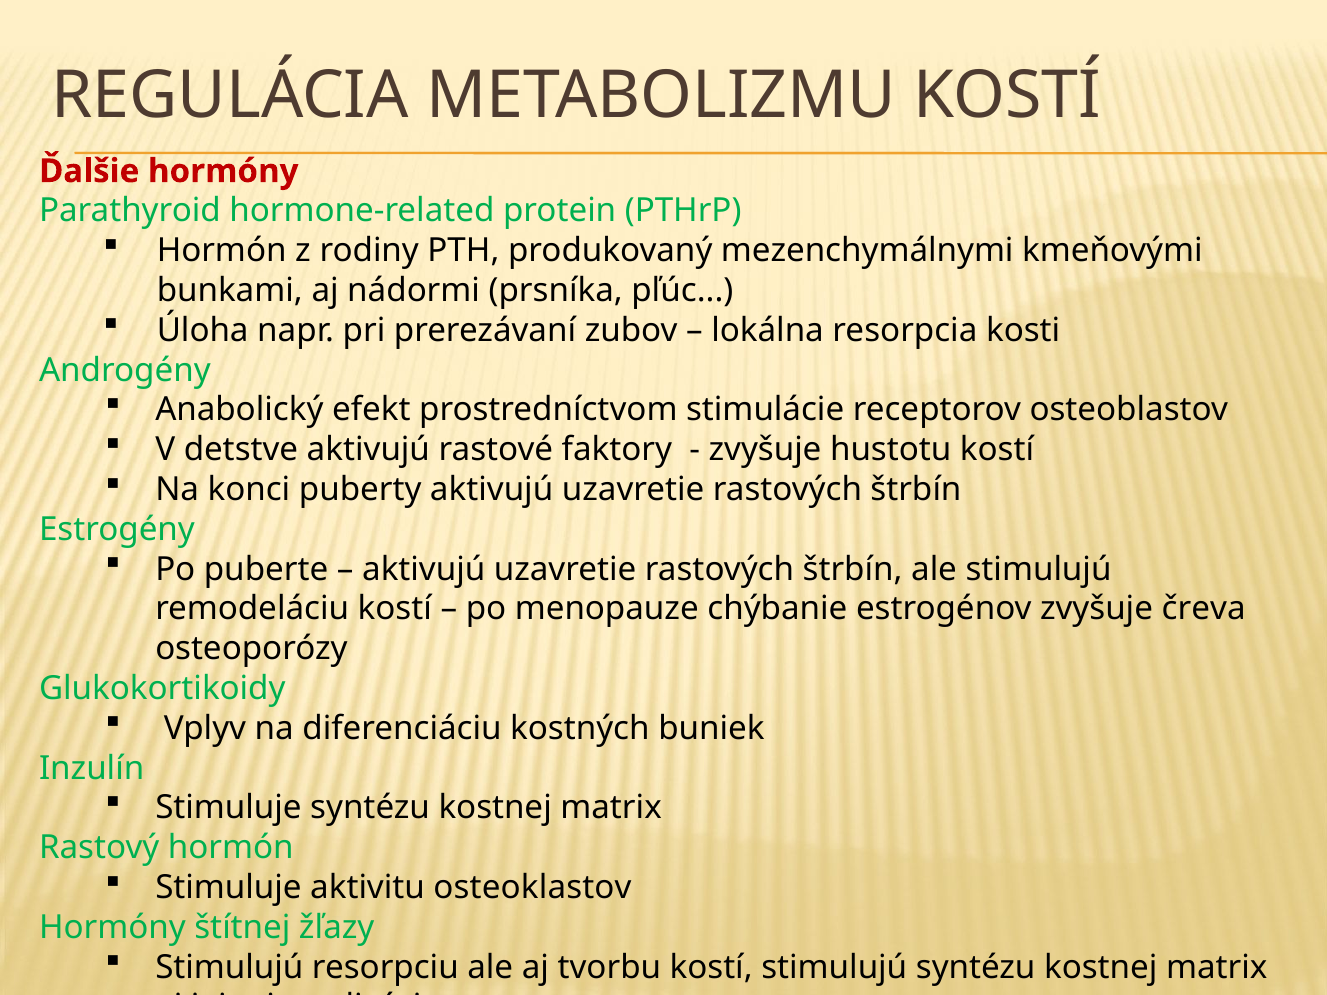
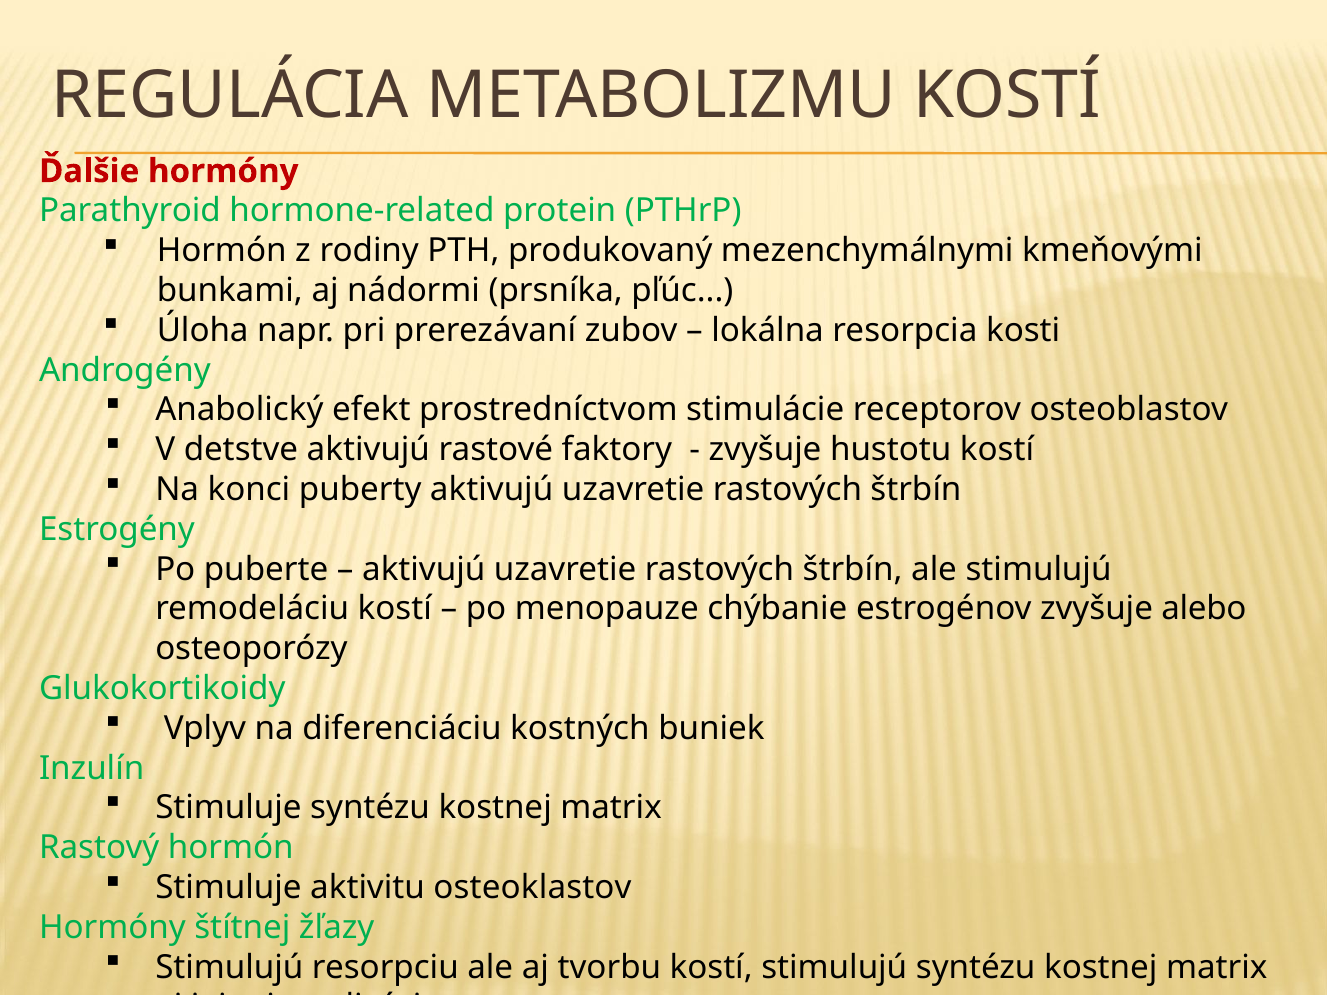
čreva: čreva -> alebo
